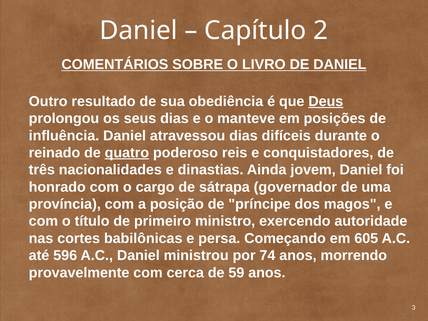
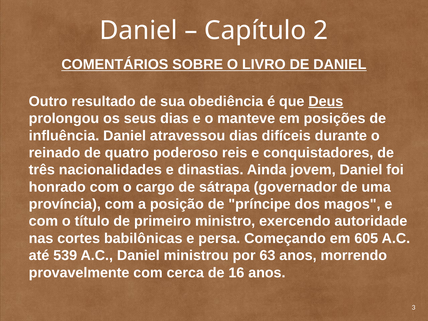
quatro underline: present -> none
596: 596 -> 539
74: 74 -> 63
59: 59 -> 16
